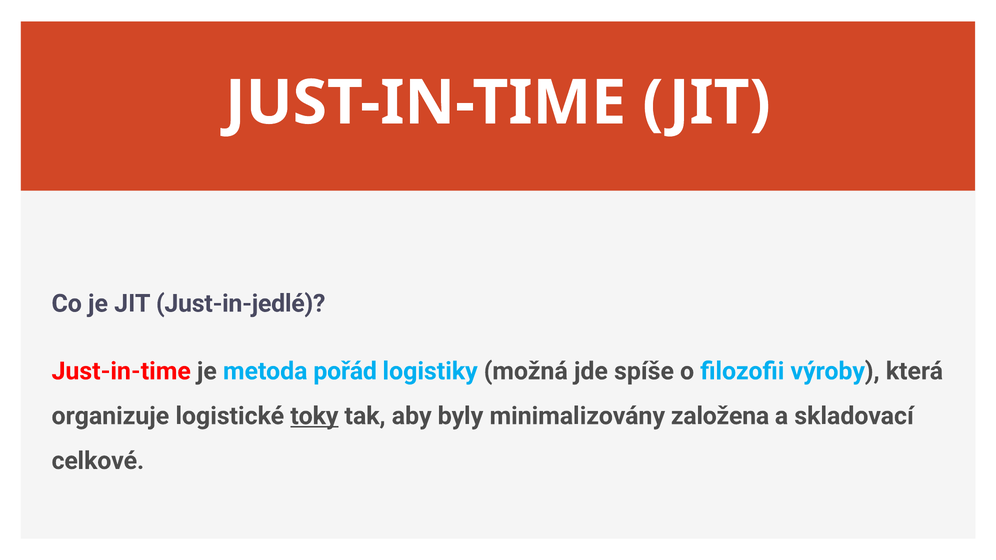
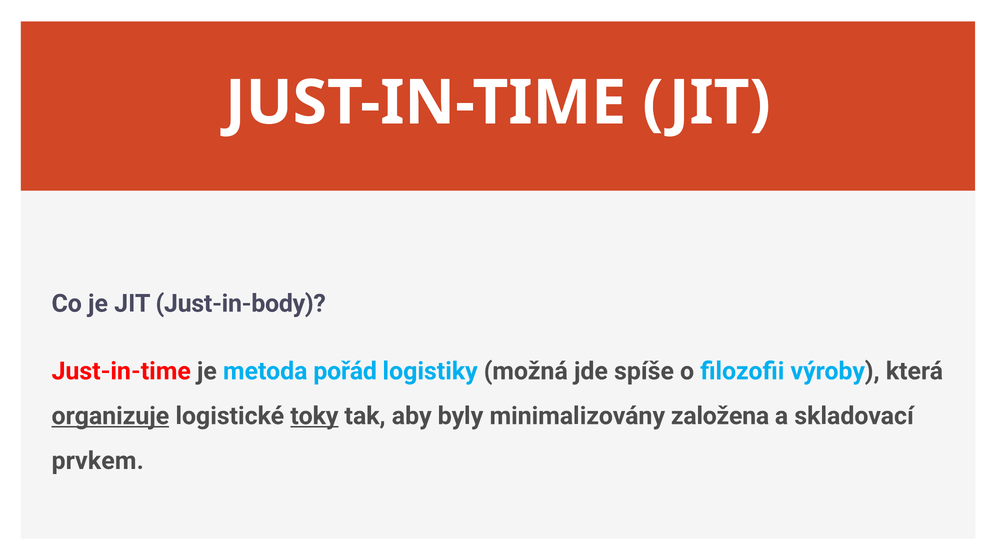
Just-in-jedlé: Just-in-jedlé -> Just-in-body
organizuje underline: none -> present
celkové: celkové -> prvkem
